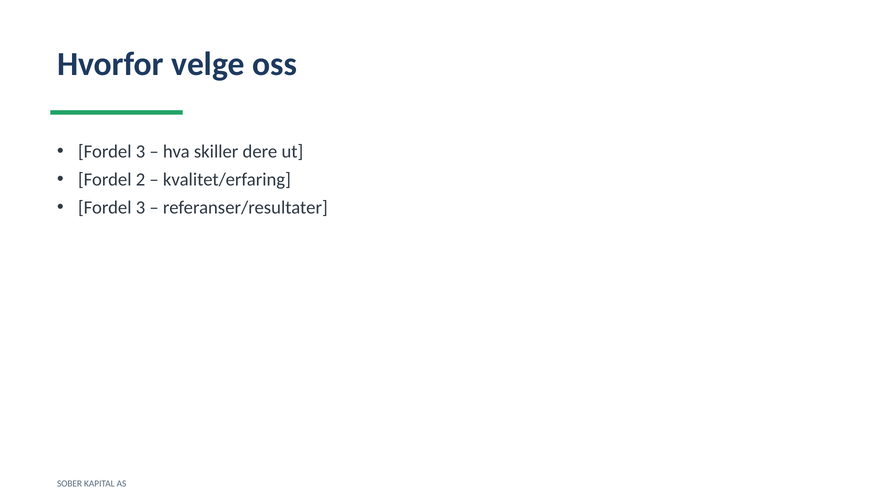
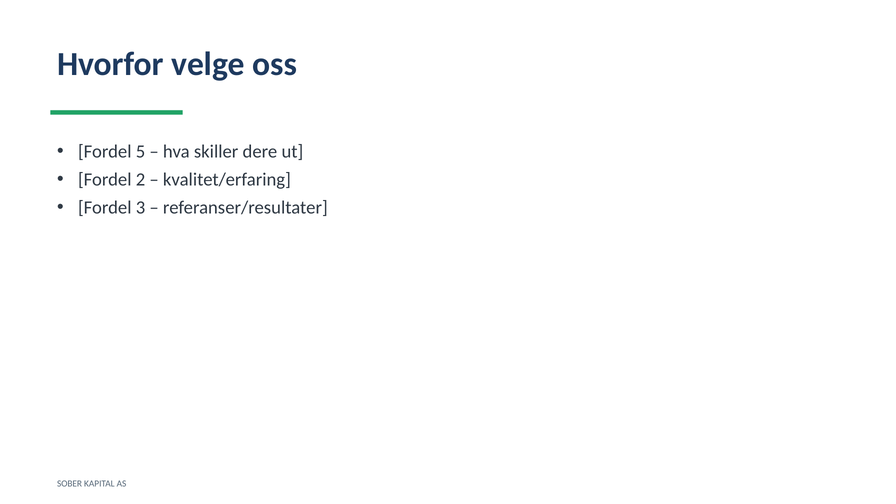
3 at (141, 152): 3 -> 5
